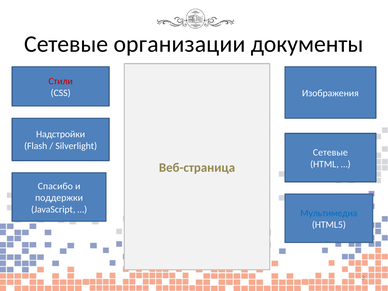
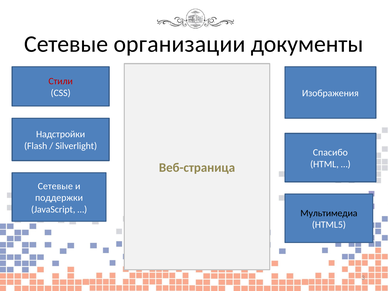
Сетевые at (330, 152): Сетевые -> Спасибо
Спасибо at (55, 186): Спасибо -> Сетевые
Мультимедиа colour: blue -> black
